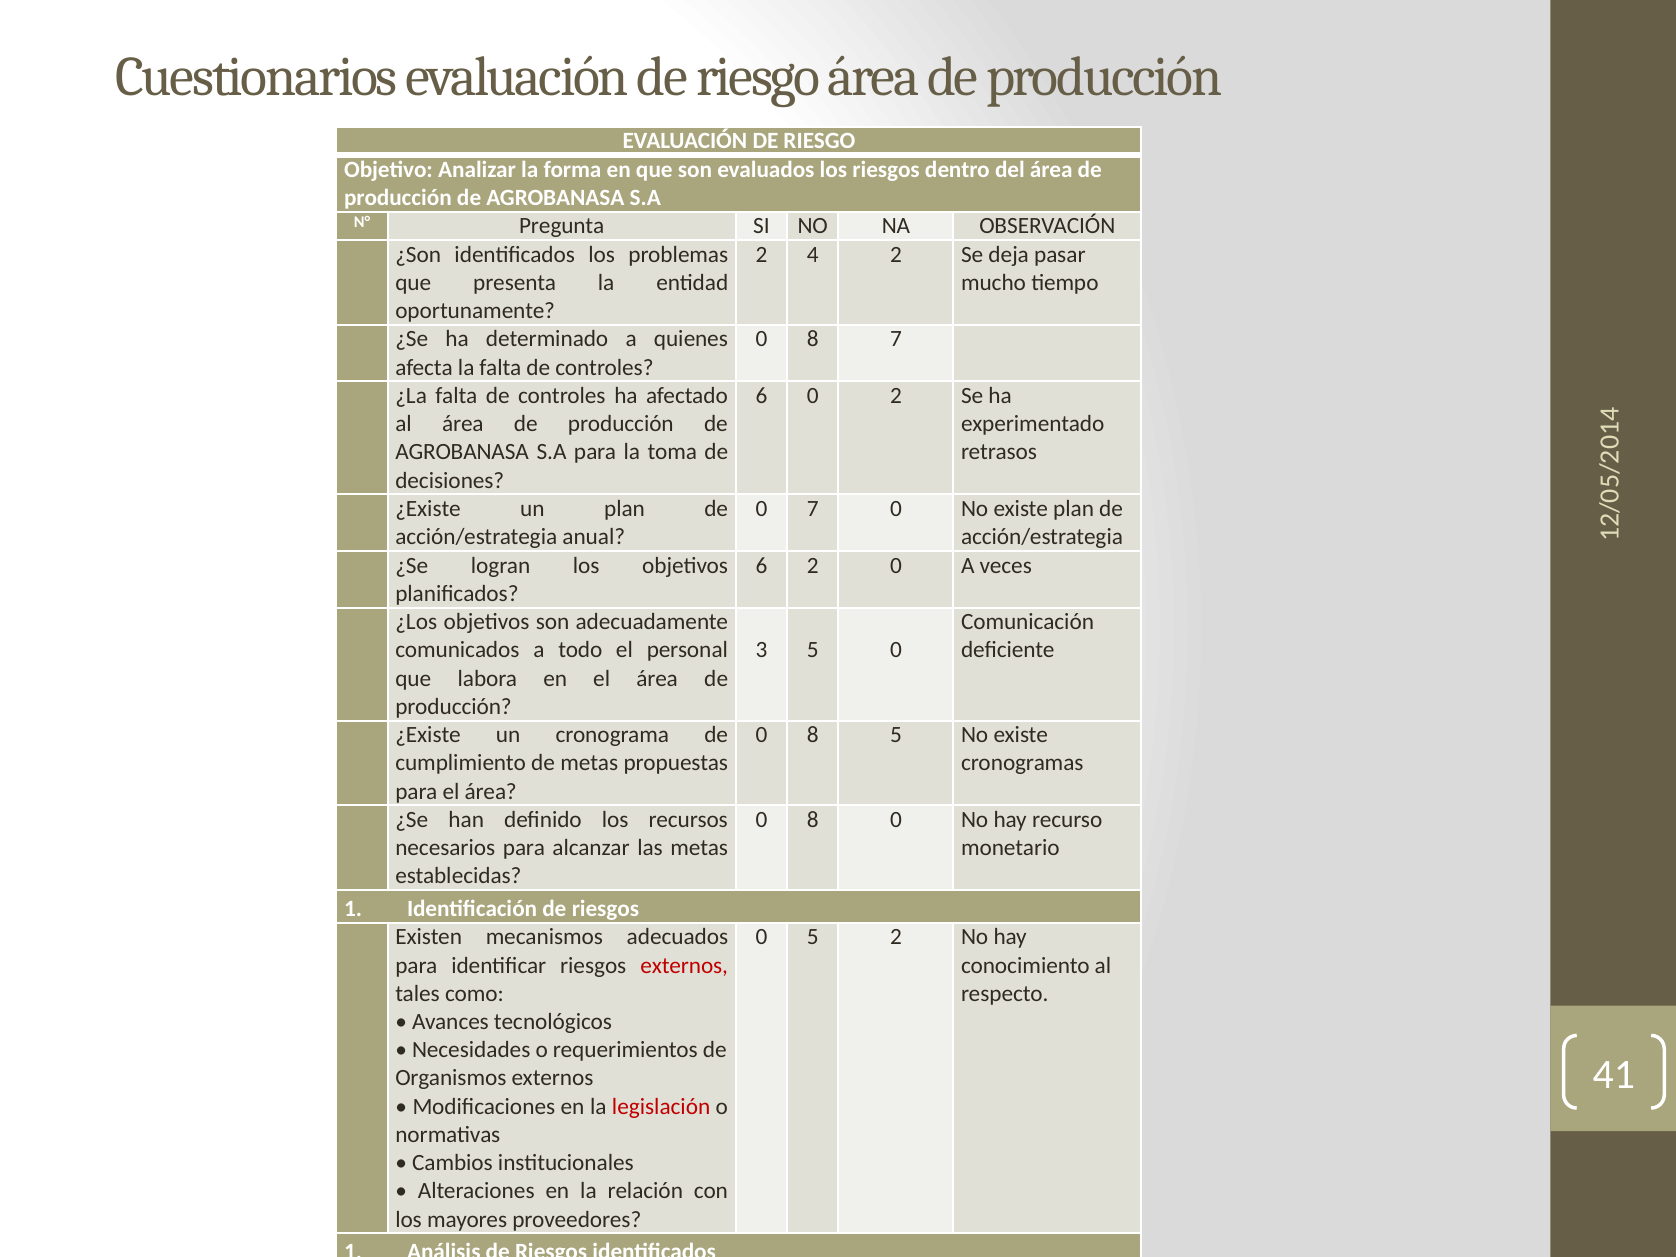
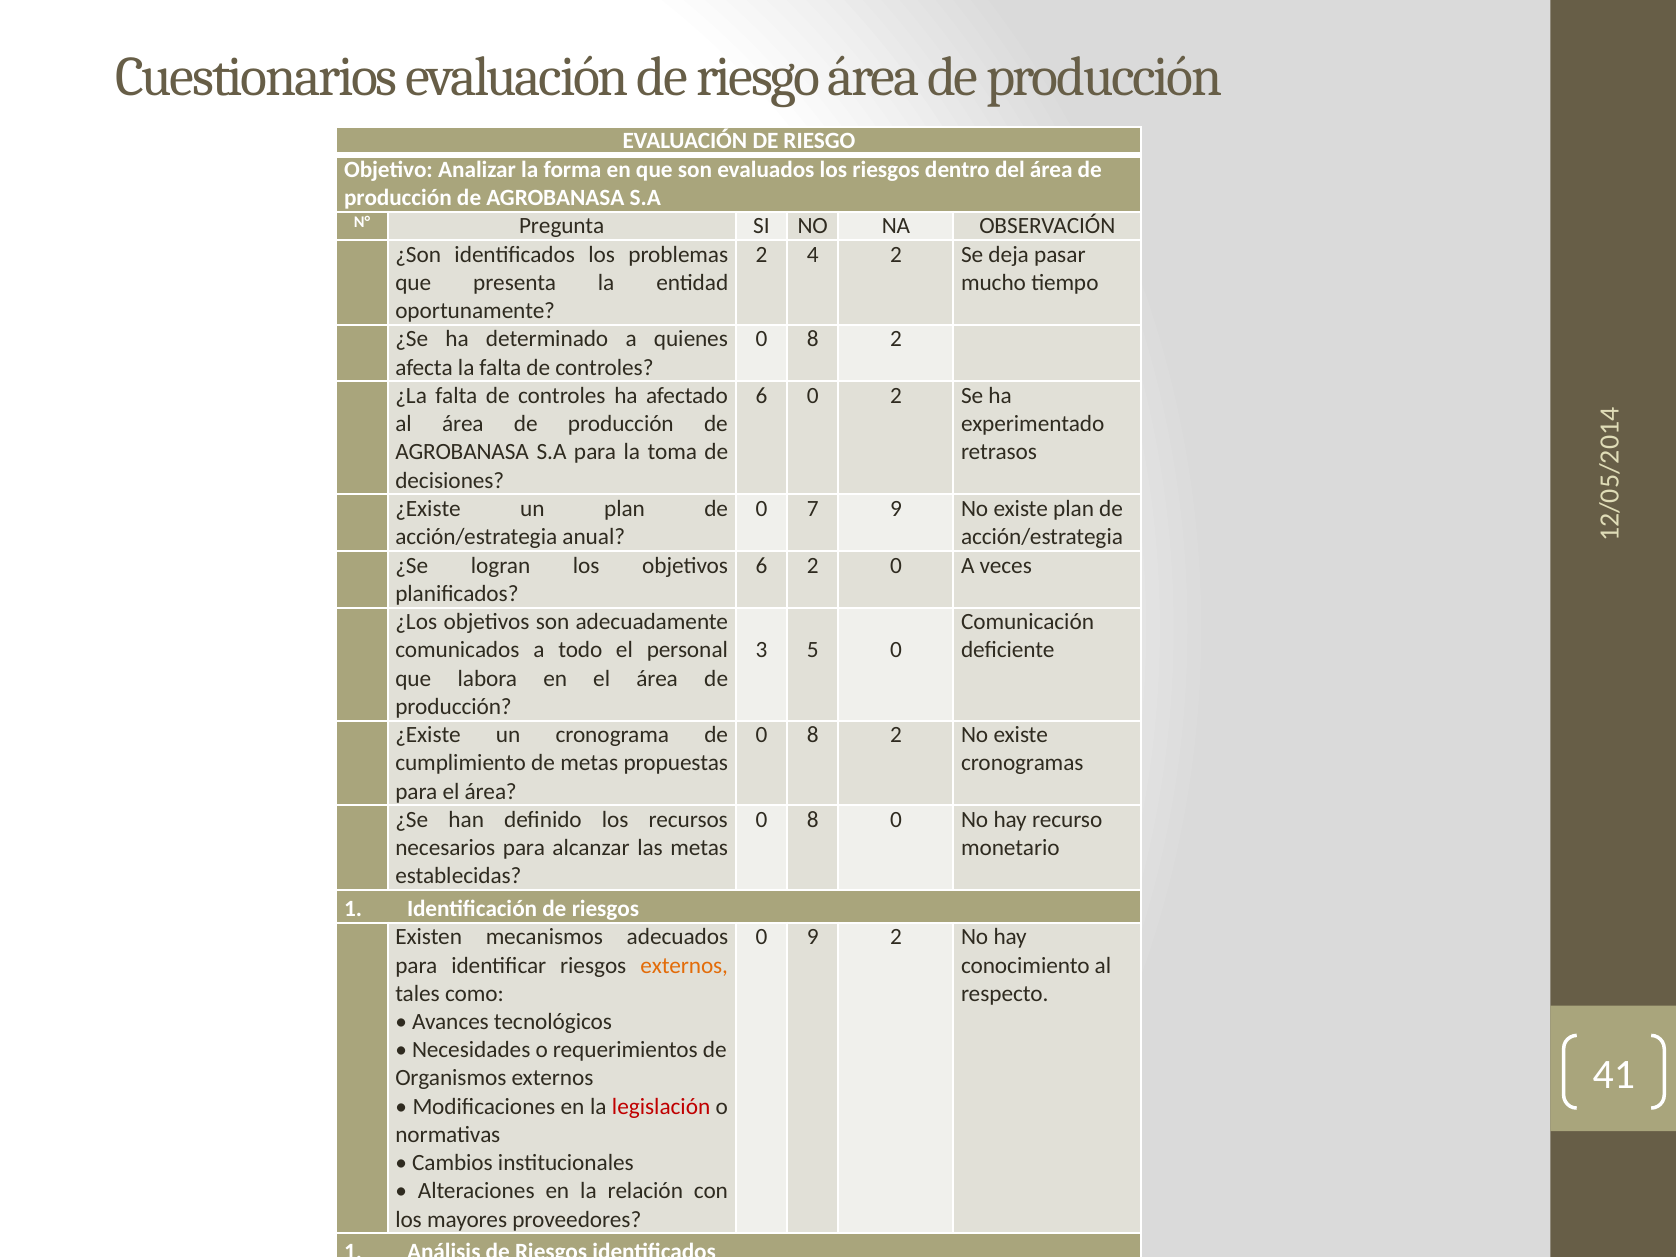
7 at (896, 339): 7 -> 2
7 0: 0 -> 9
5 at (896, 735): 5 -> 2
5 at (813, 937): 5 -> 9
externos at (684, 965) colour: red -> orange
